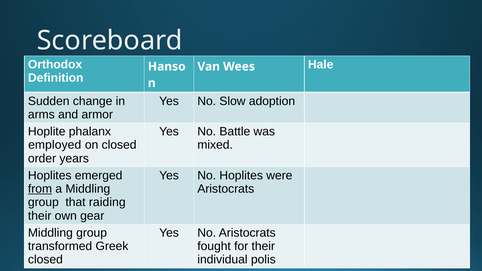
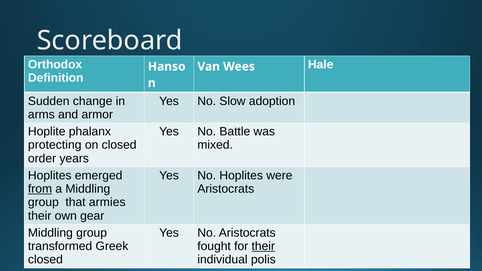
employed: employed -> protecting
raiding: raiding -> armies
their at (263, 246) underline: none -> present
